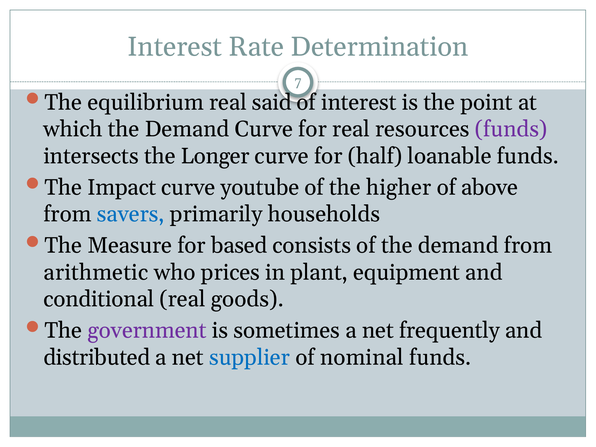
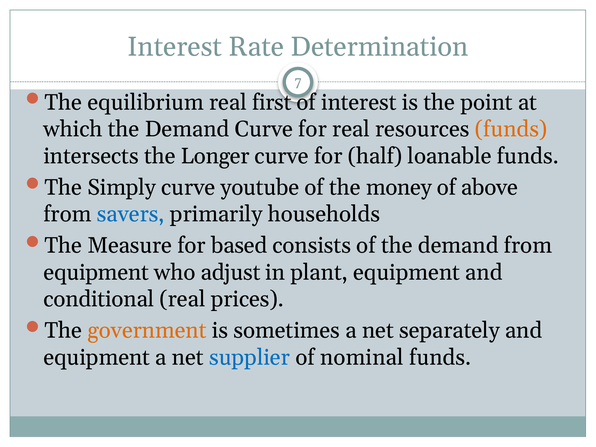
said: said -> first
funds at (511, 129) colour: purple -> orange
Impact: Impact -> Simply
higher: higher -> money
arithmetic at (96, 272): arithmetic -> equipment
prices: prices -> adjust
goods: goods -> prices
government colour: purple -> orange
frequently: frequently -> separately
distributed at (97, 357): distributed -> equipment
